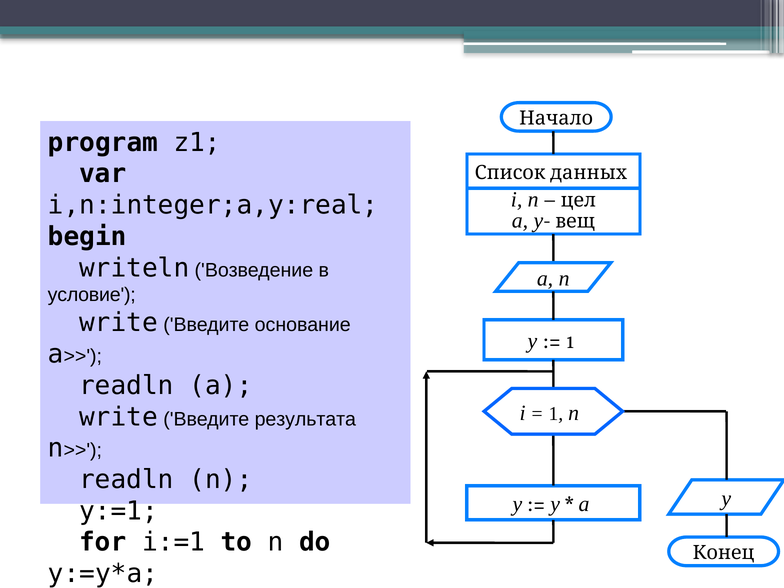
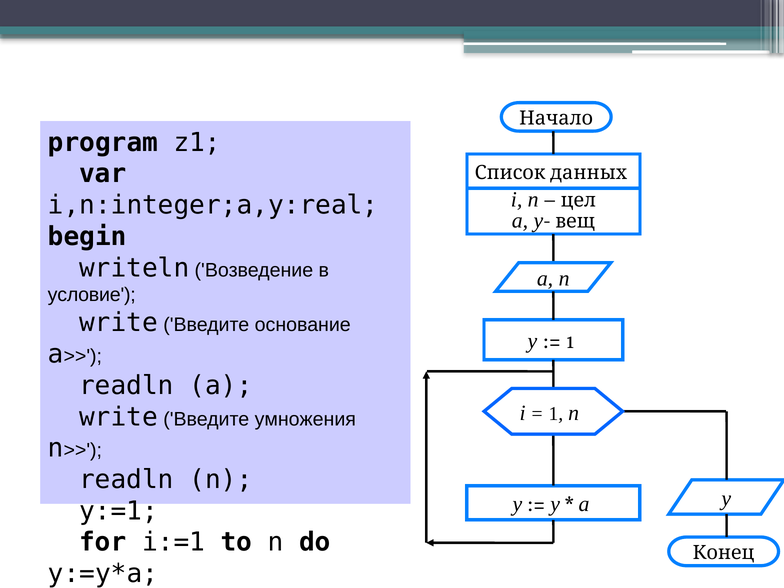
результата: результата -> умножения
